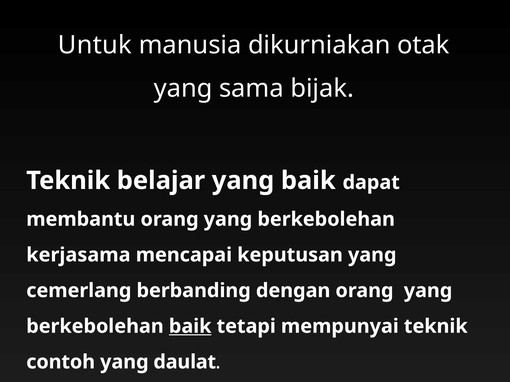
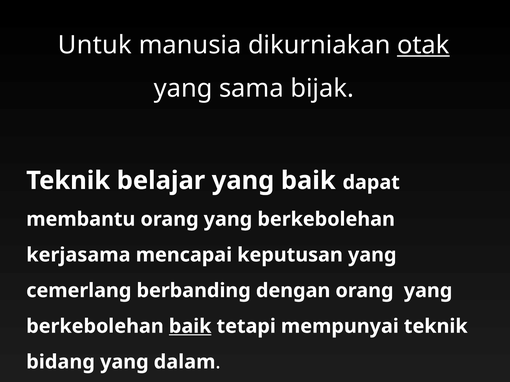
otak underline: none -> present
contoh: contoh -> bidang
daulat: daulat -> dalam
